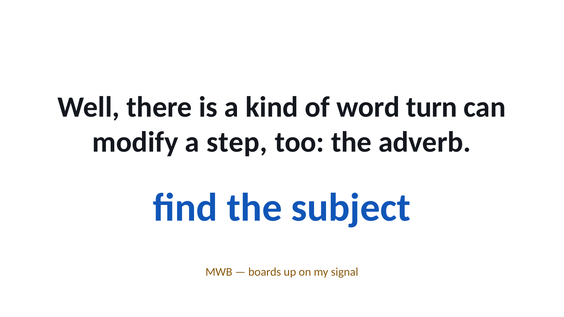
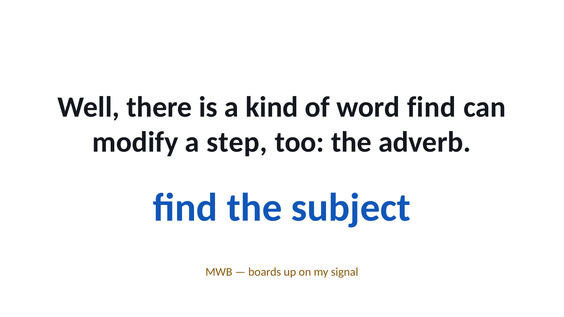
word turn: turn -> find
